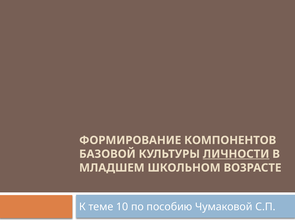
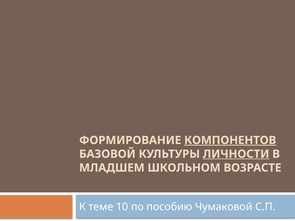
КОМПОНЕНТОВ underline: none -> present
